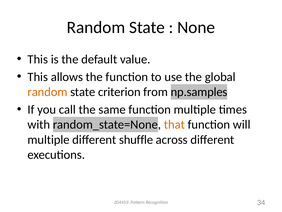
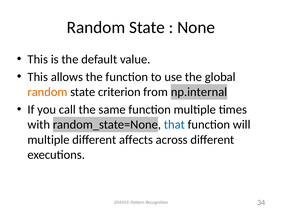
np.samples: np.samples -> np.internal
that colour: orange -> blue
shuffle: shuffle -> affects
